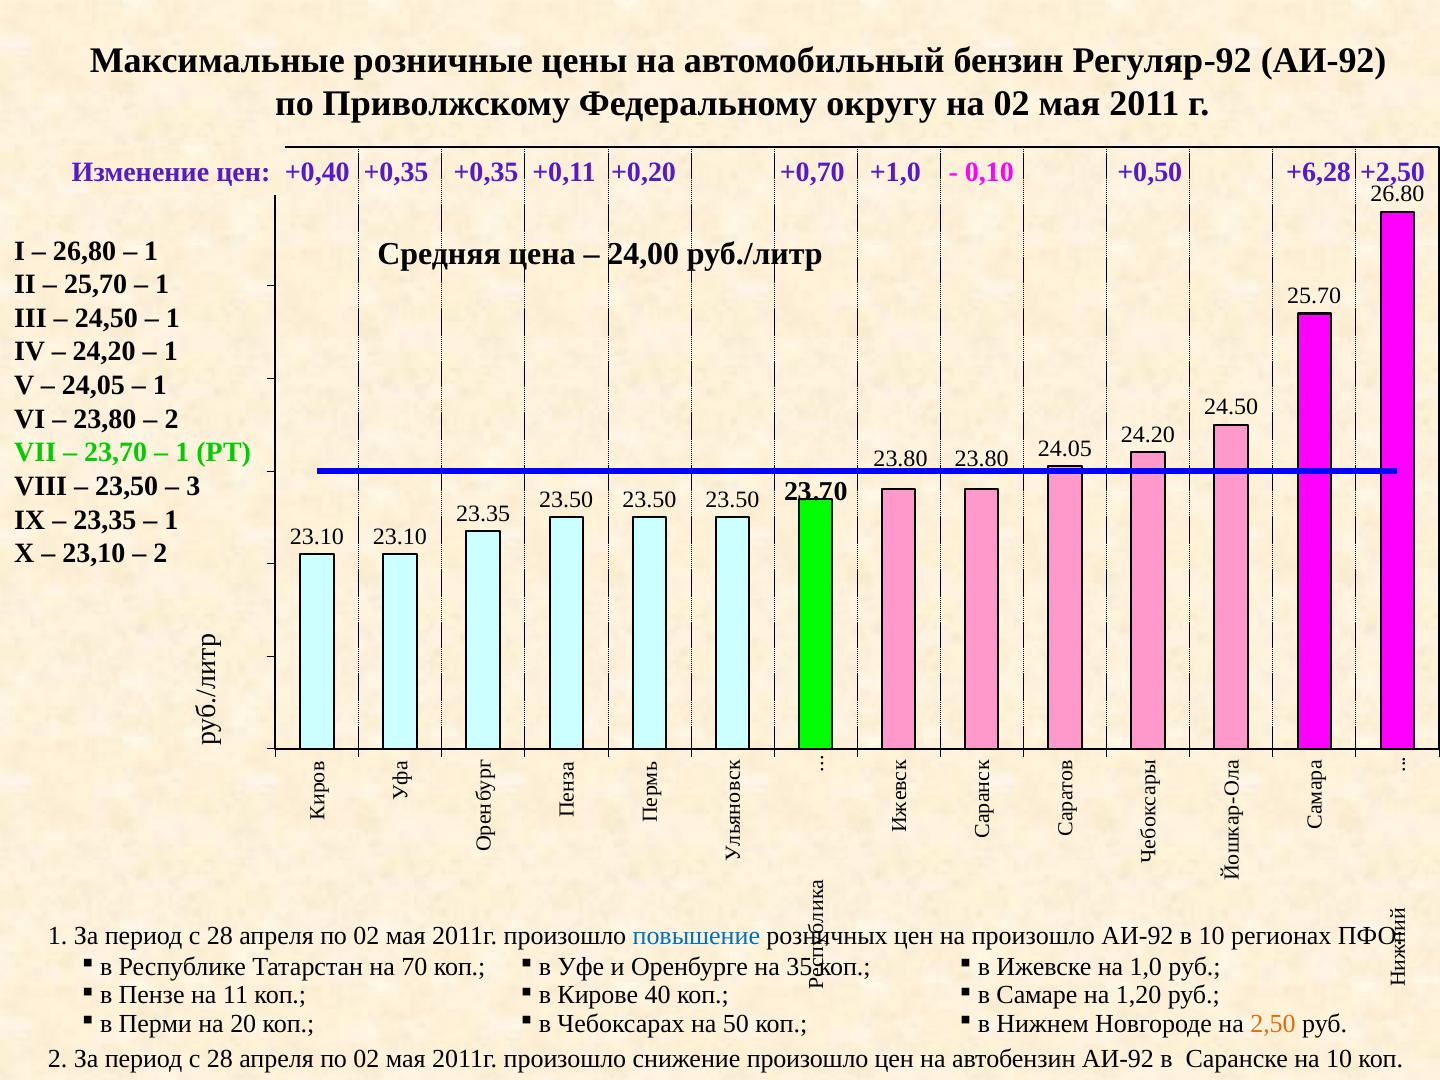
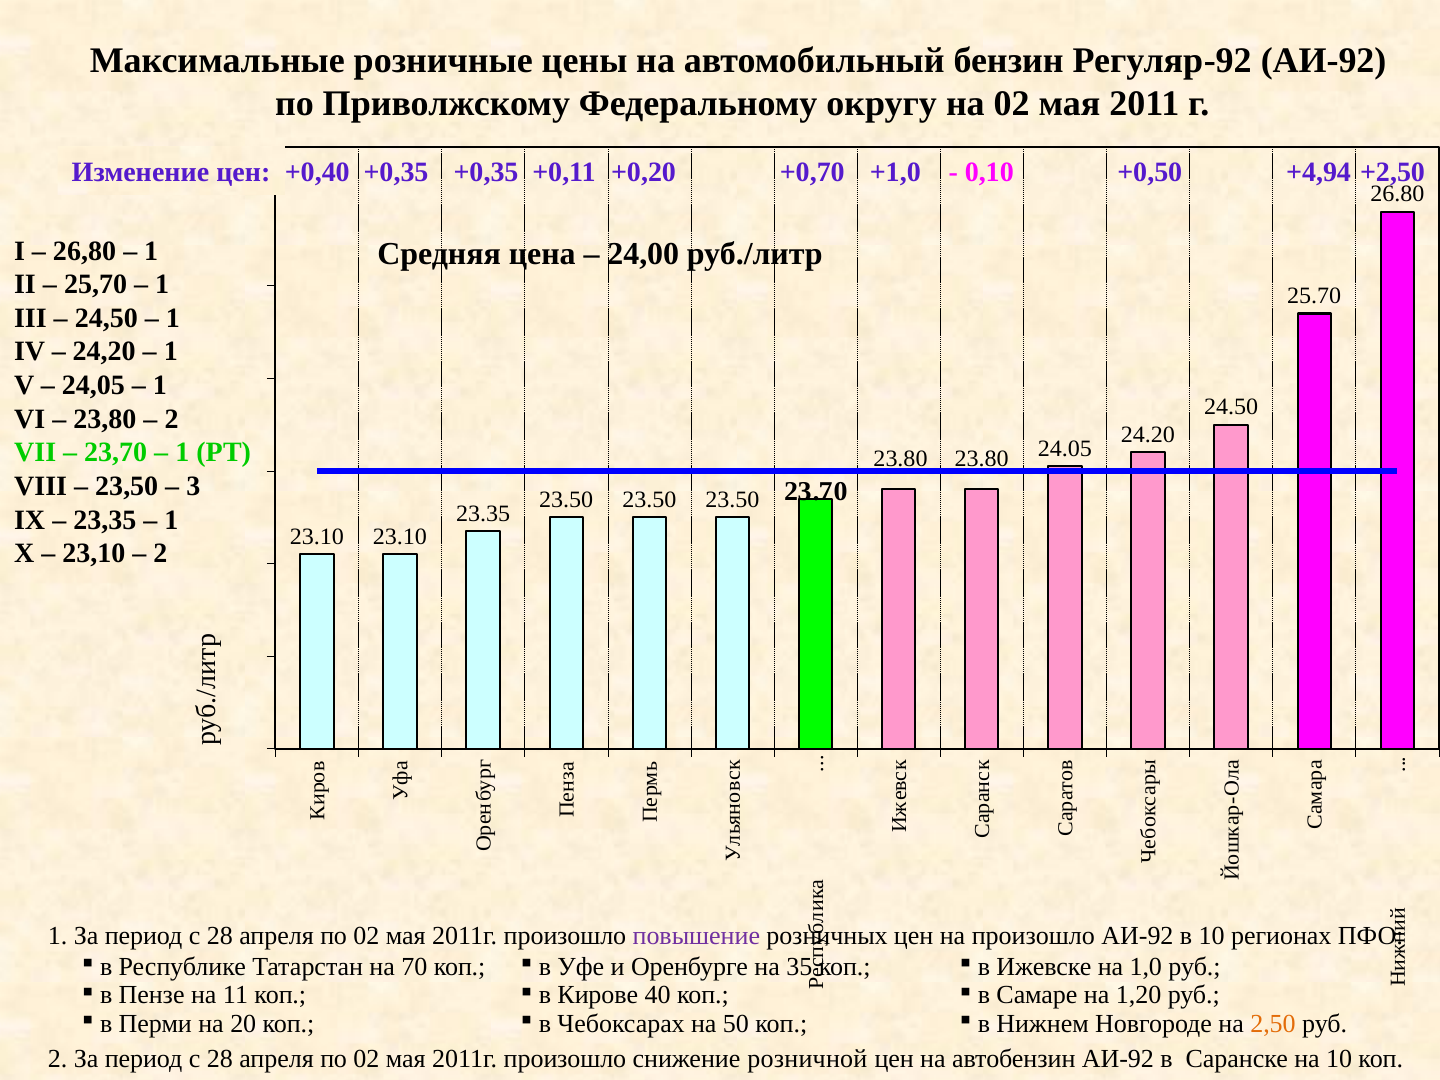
+6,28: +6,28 -> +4,94
повышение colour: blue -> purple
снижение произошло: произошло -> розничной
